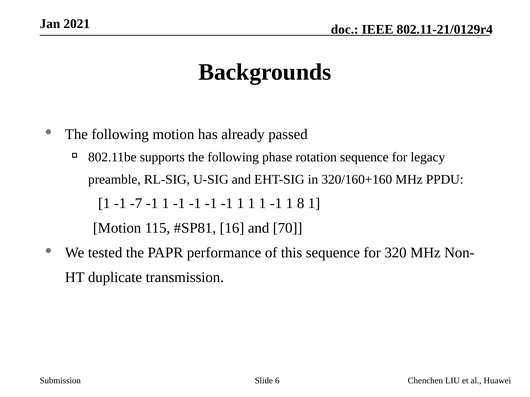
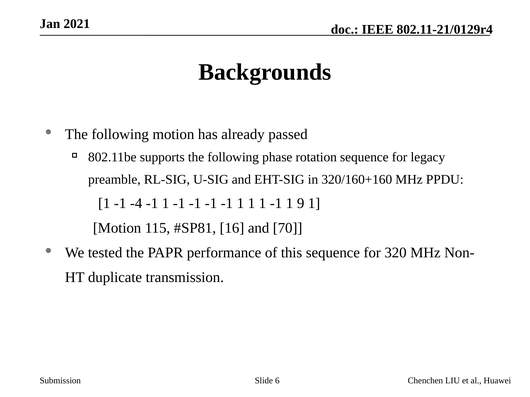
-7: -7 -> -4
8: 8 -> 9
